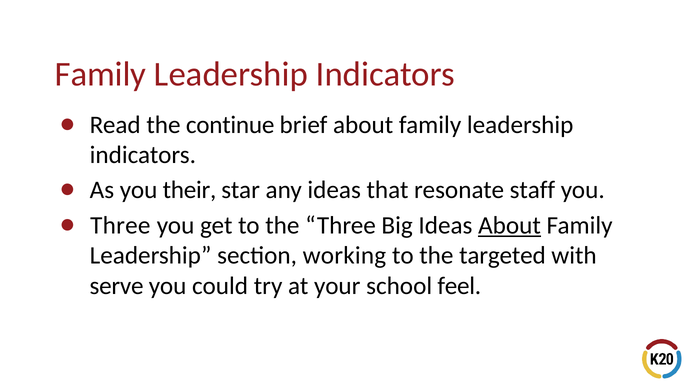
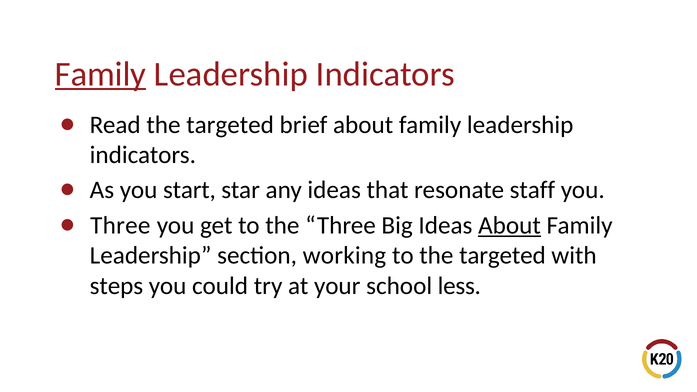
Family at (101, 74) underline: none -> present
Read the continue: continue -> targeted
their: their -> start
serve: serve -> steps
feel: feel -> less
